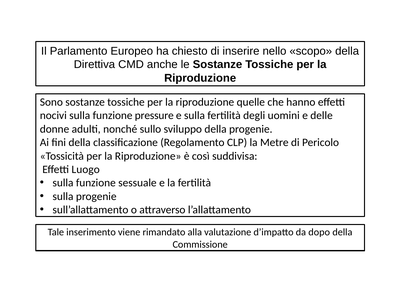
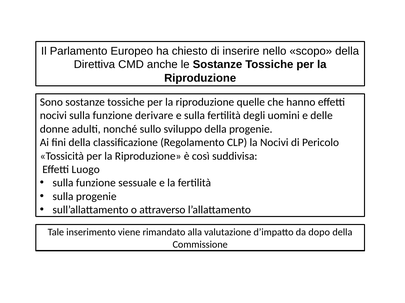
pressure: pressure -> derivare
la Metre: Metre -> Nocivi
